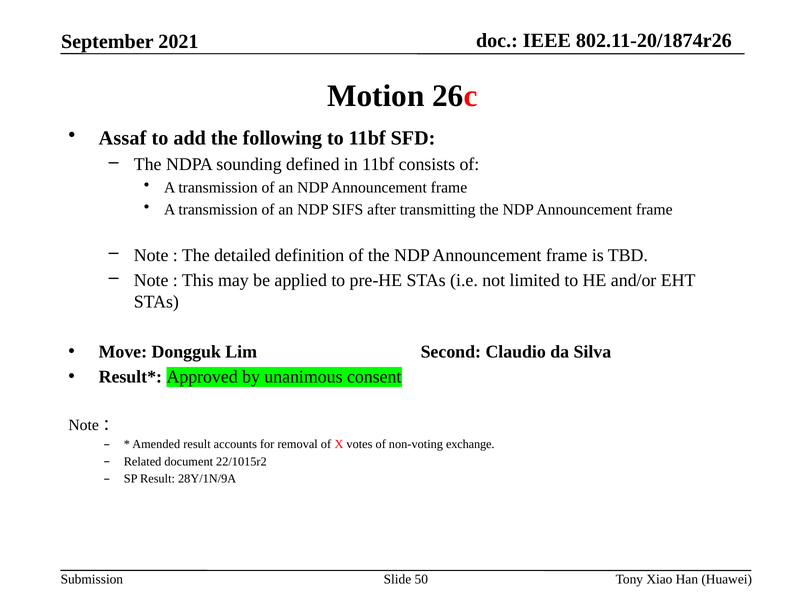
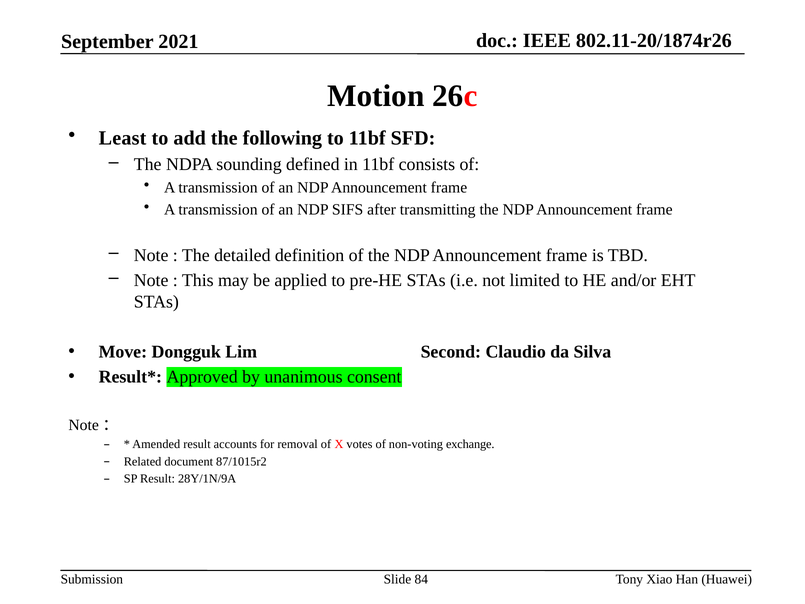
Assaf: Assaf -> Least
22/1015r2: 22/1015r2 -> 87/1015r2
50: 50 -> 84
